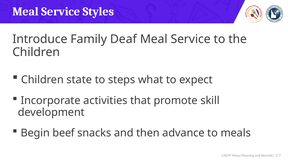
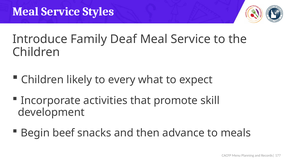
state: state -> likely
steps: steps -> every
